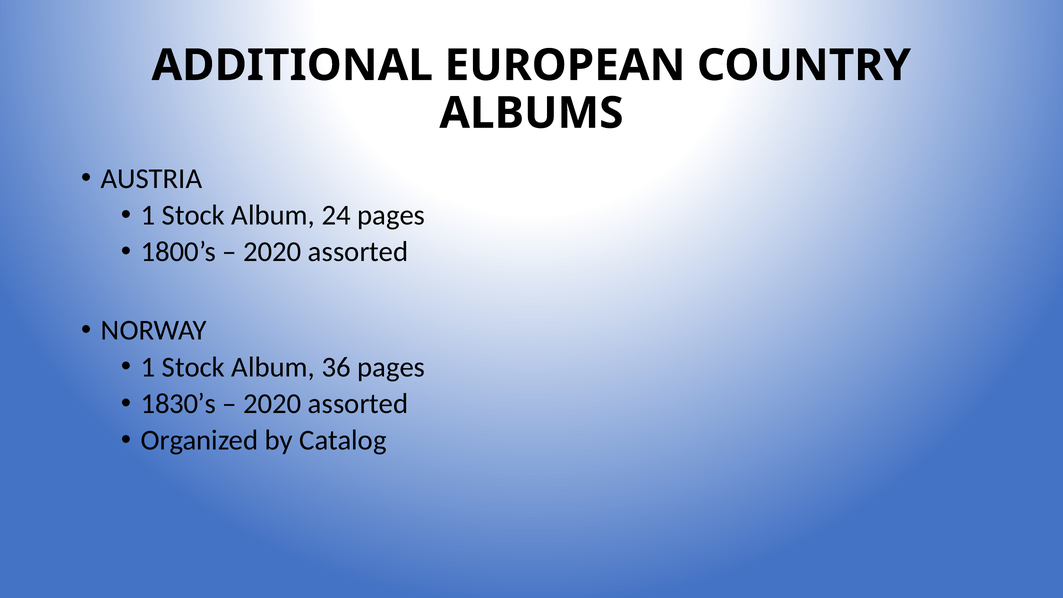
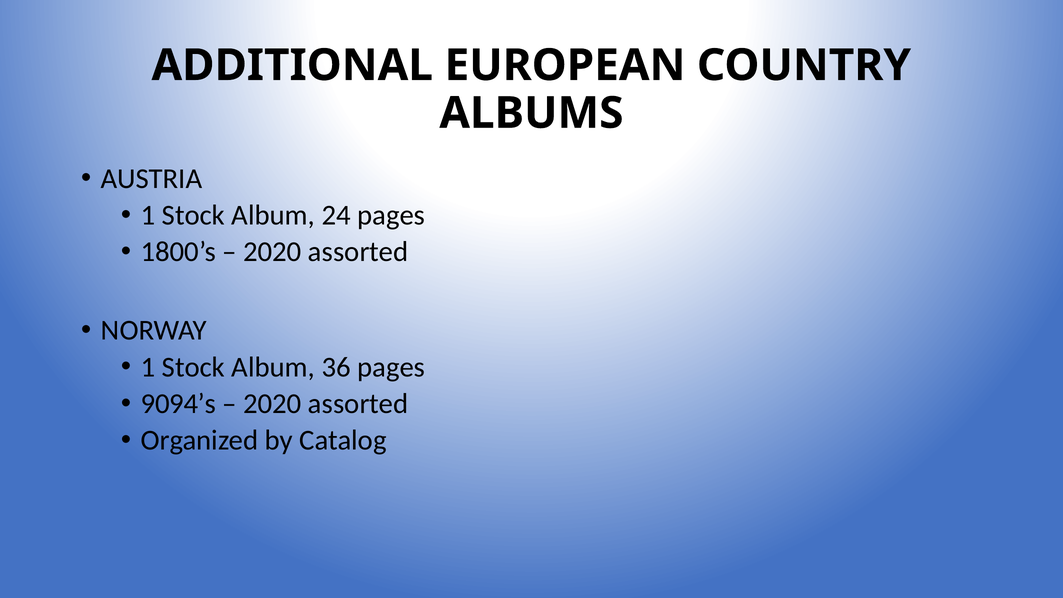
1830’s: 1830’s -> 9094’s
